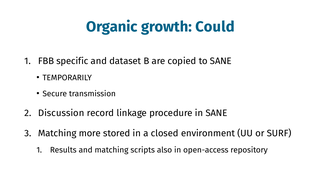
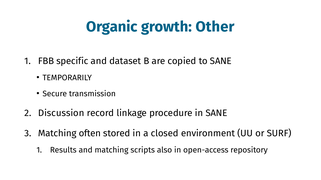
Could: Could -> Other
more: more -> often
